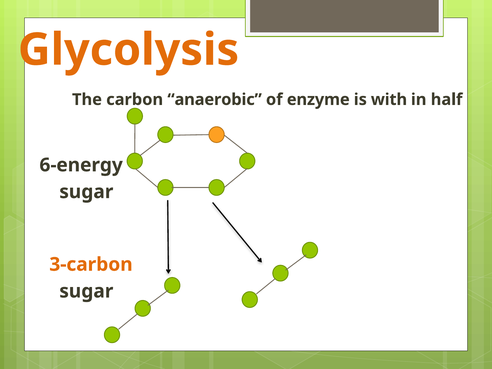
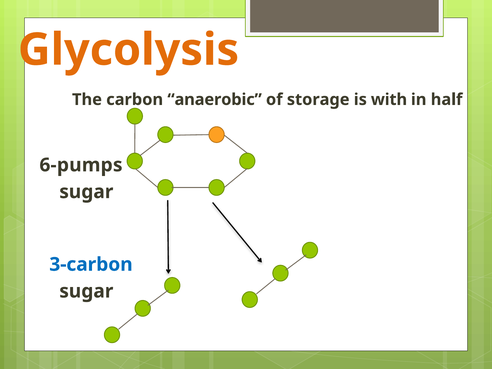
enzyme: enzyme -> storage
6-energy: 6-energy -> 6-pumps
3-carbon colour: orange -> blue
